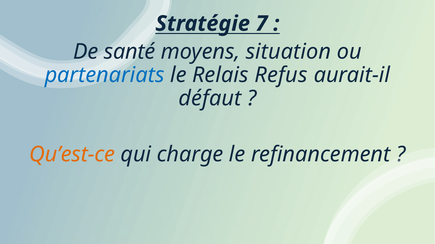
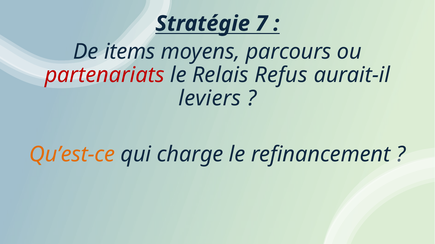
santé: santé -> items
situation: situation -> parcours
partenariats colour: blue -> red
défaut: défaut -> leviers
